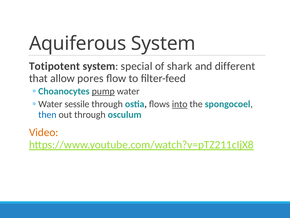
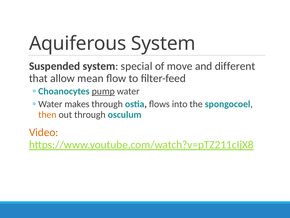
Totipotent: Totipotent -> Suspended
shark: shark -> move
pores: pores -> mean
sessile: sessile -> makes
into underline: present -> none
then colour: blue -> orange
